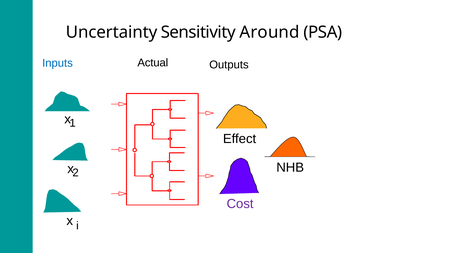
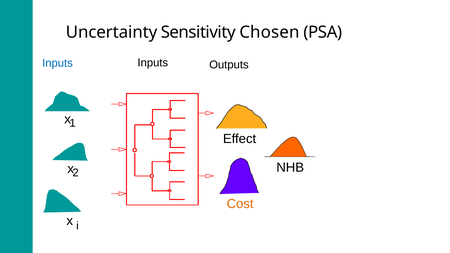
Around: Around -> Chosen
Actual at (153, 63): Actual -> Inputs
Cost colour: purple -> orange
